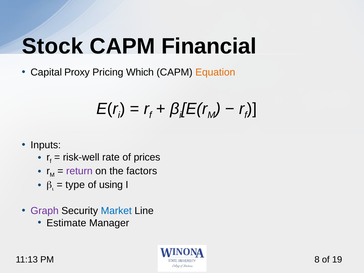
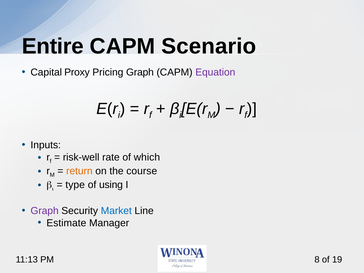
Stock: Stock -> Entire
Financial: Financial -> Scenario
Pricing Which: Which -> Graph
Equation colour: orange -> purple
prices: prices -> which
return colour: purple -> orange
factors: factors -> course
